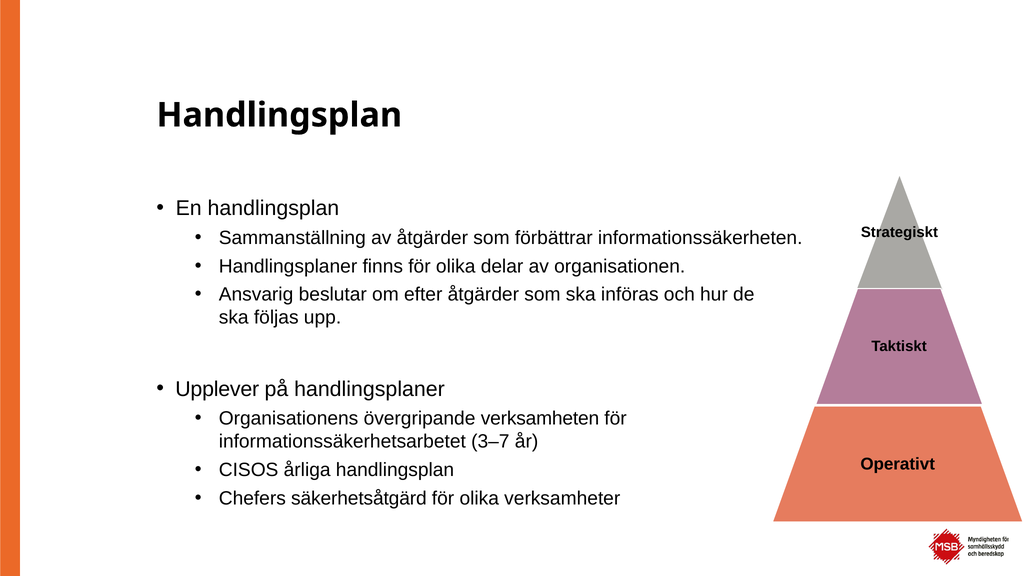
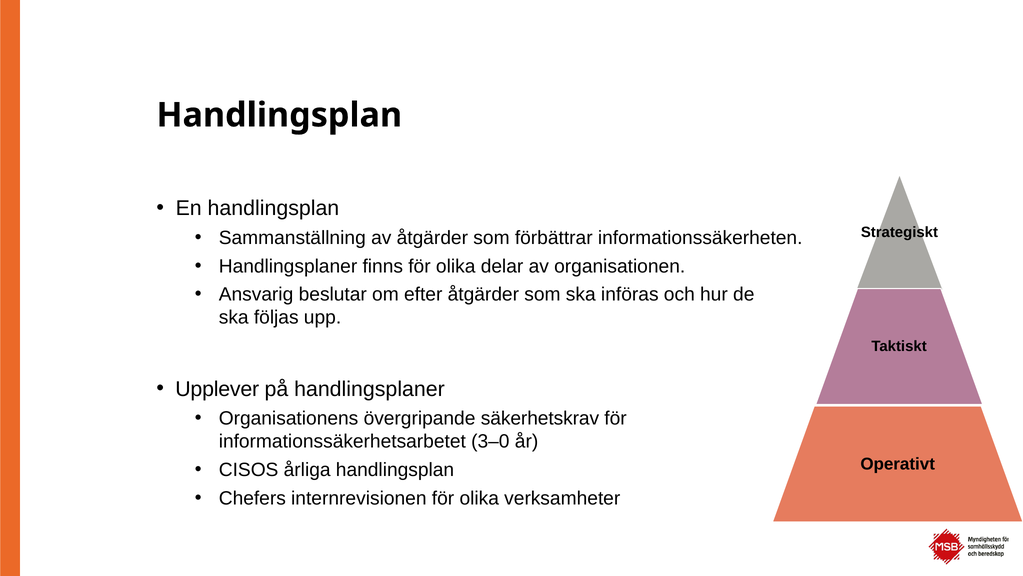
verksamheten: verksamheten -> säkerhetskrav
3–7: 3–7 -> 3–0
säkerhetsåtgärd: säkerhetsåtgärd -> internrevisionen
